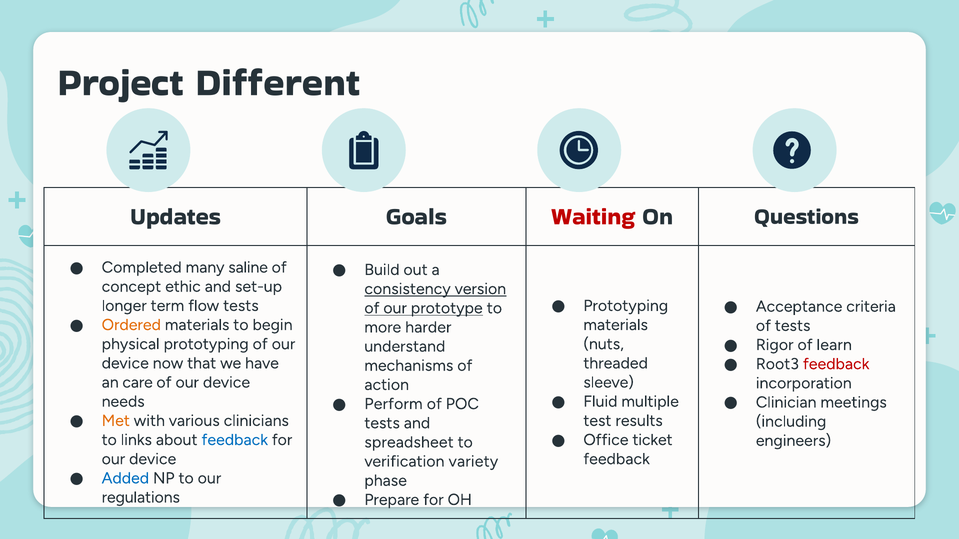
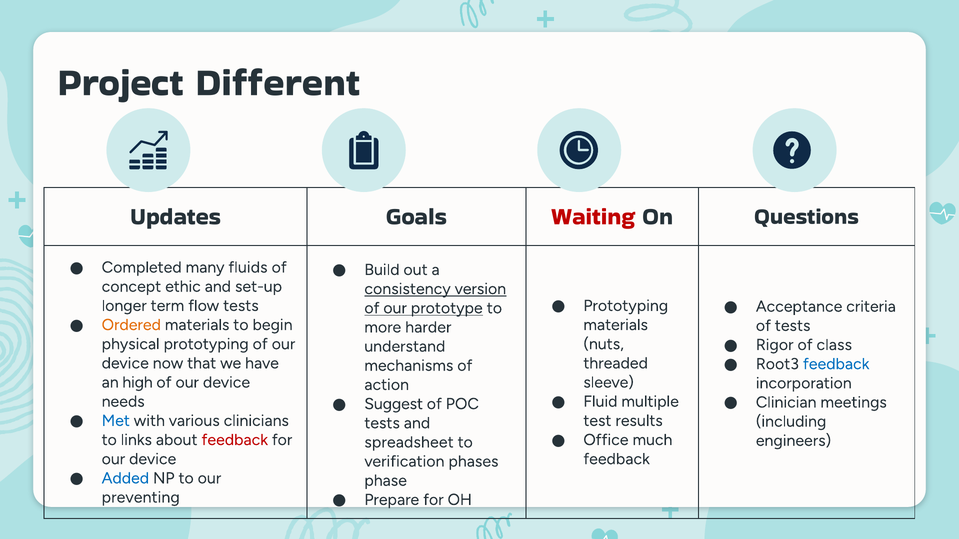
saline: saline -> fluids
learn: learn -> class
feedback at (836, 364) colour: red -> blue
care: care -> high
Perform: Perform -> Suggest
Met colour: orange -> blue
feedback at (235, 440) colour: blue -> red
ticket: ticket -> much
variety: variety -> phases
regulations: regulations -> preventing
